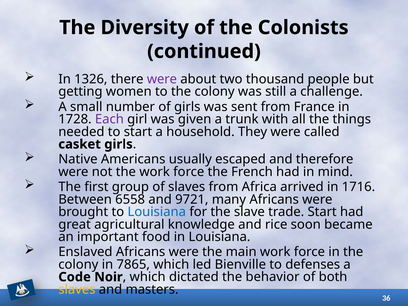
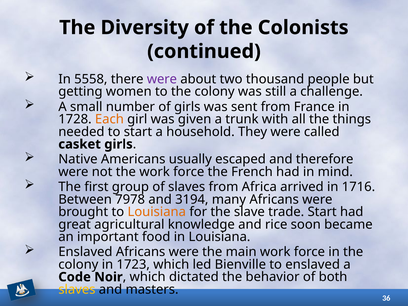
1326: 1326 -> 5558
Each colour: purple -> orange
6558: 6558 -> 7978
9721: 9721 -> 3194
Louisiana at (157, 212) colour: blue -> orange
7865: 7865 -> 1723
to defenses: defenses -> enslaved
